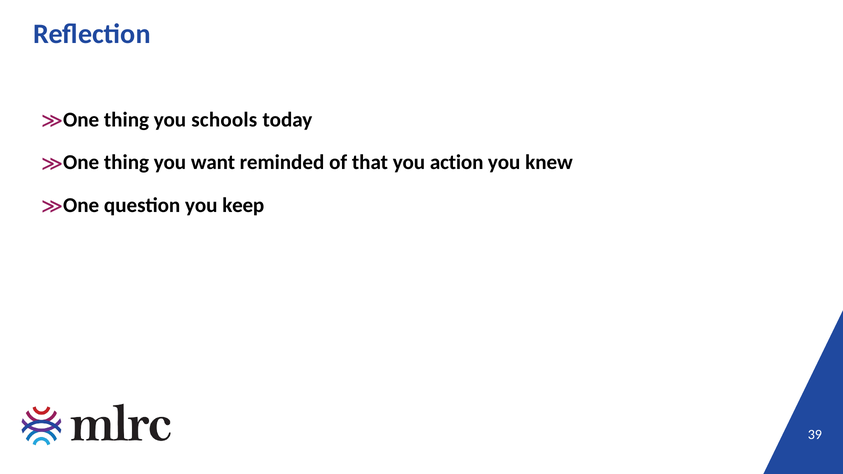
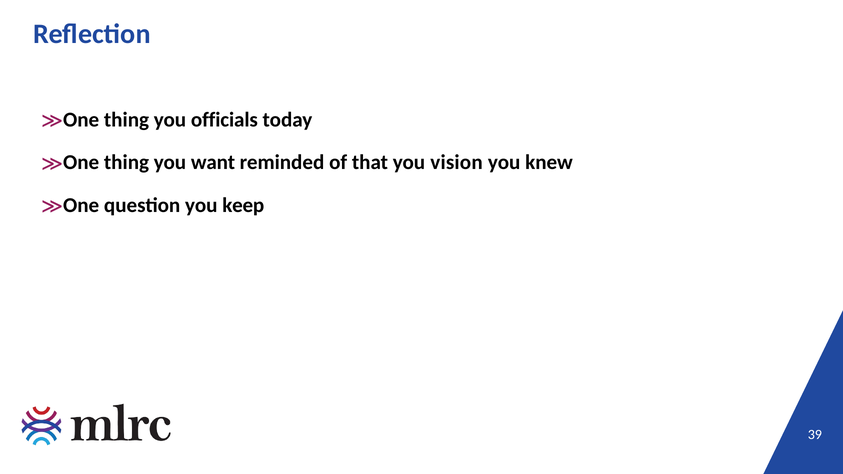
schools: schools -> officials
action: action -> vision
